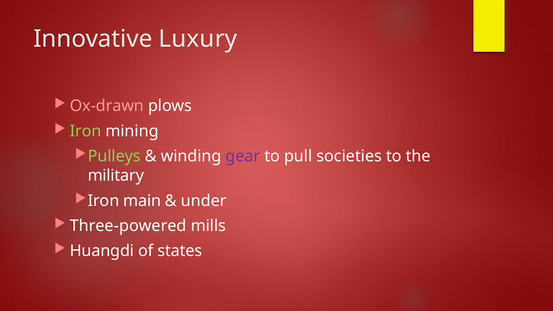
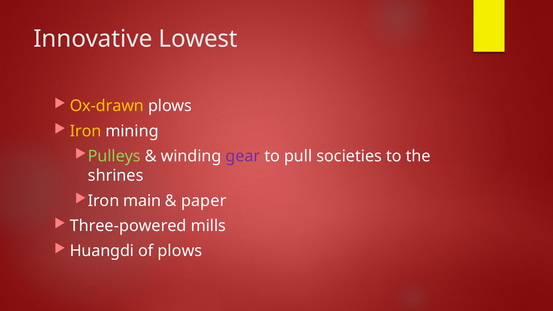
Luxury: Luxury -> Lowest
Ox-drawn colour: pink -> yellow
Iron at (86, 131) colour: light green -> yellow
military: military -> shrines
under: under -> paper
of states: states -> plows
